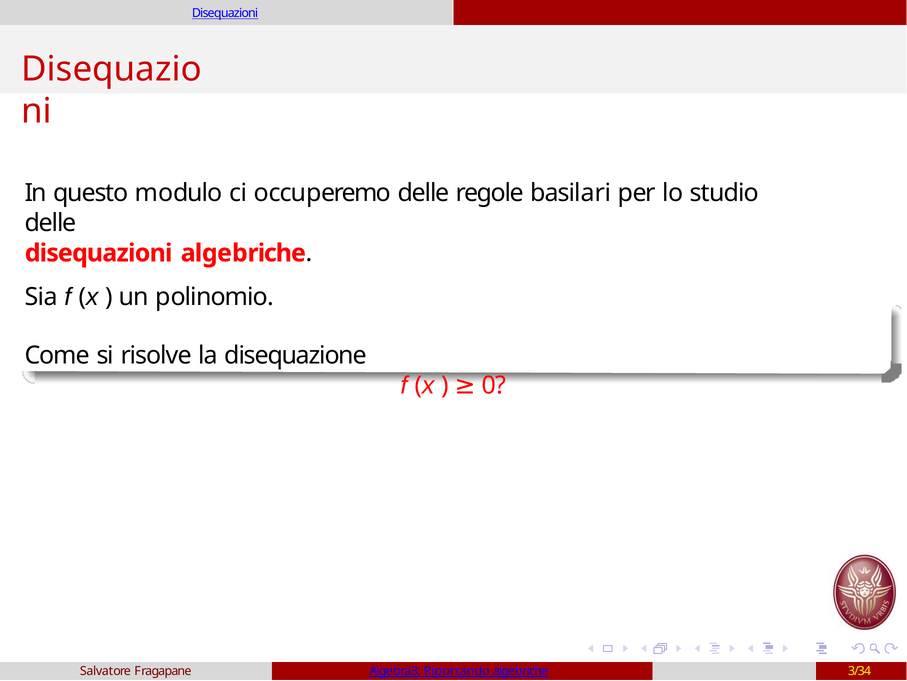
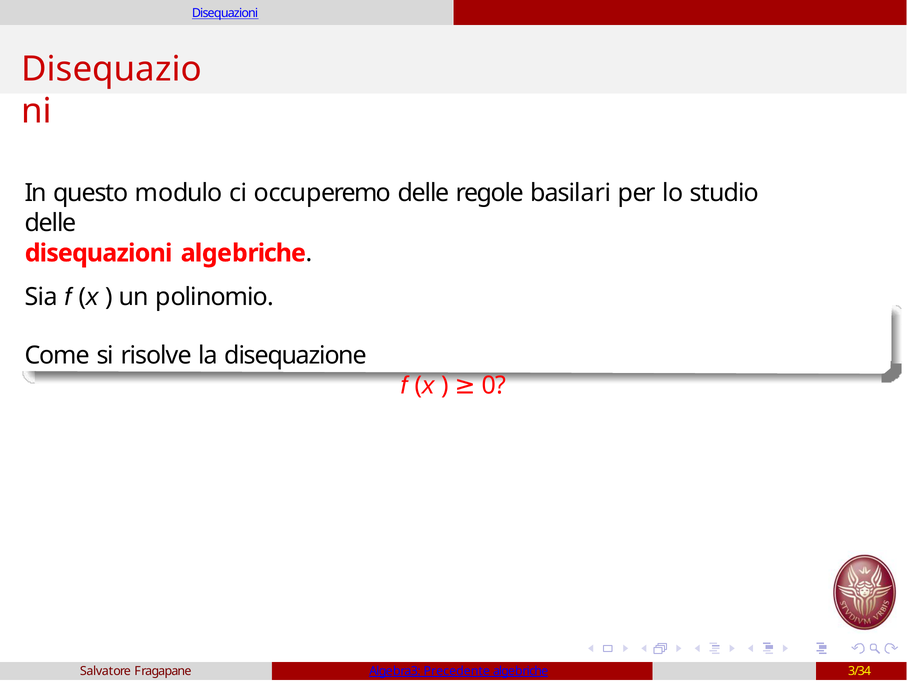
Riportando: Riportando -> Precedente
